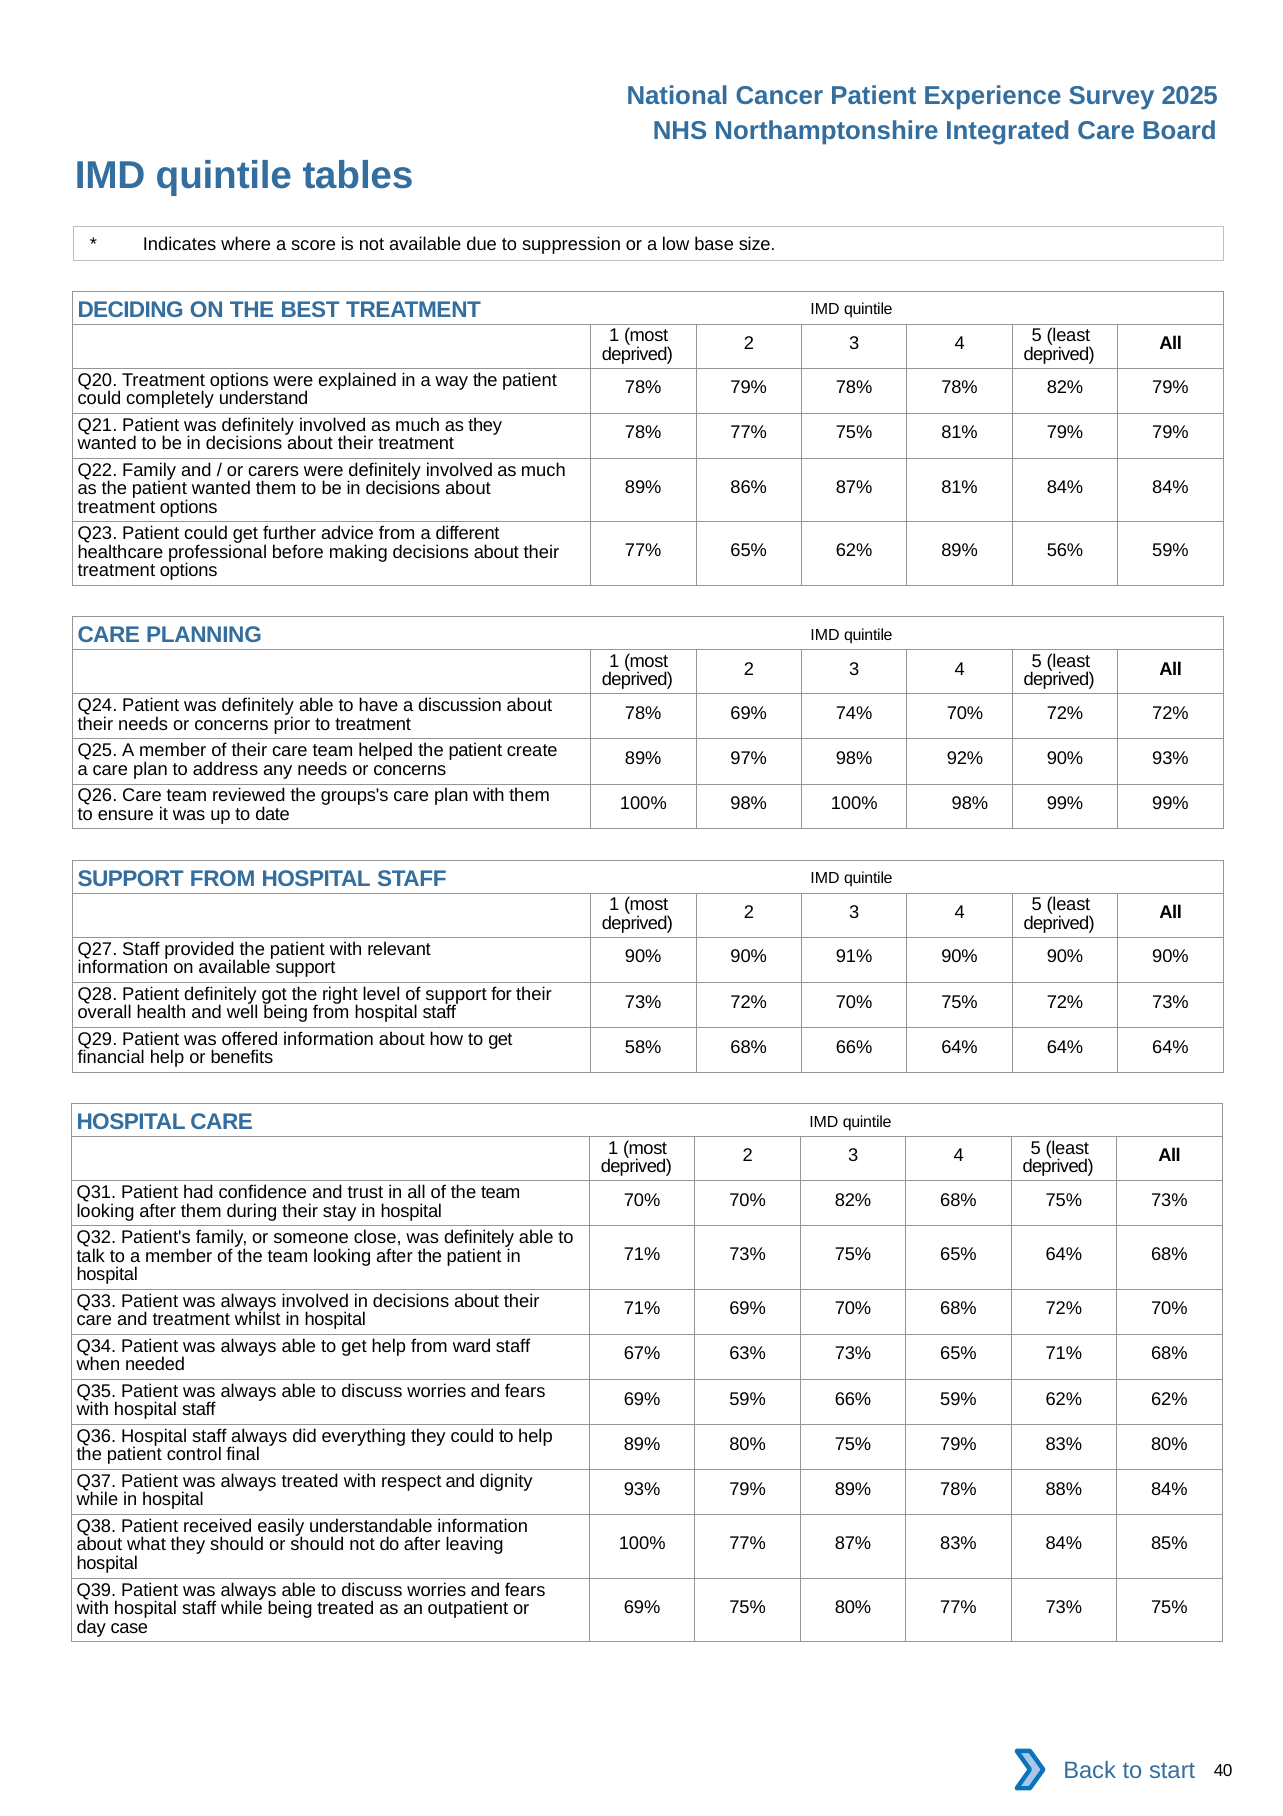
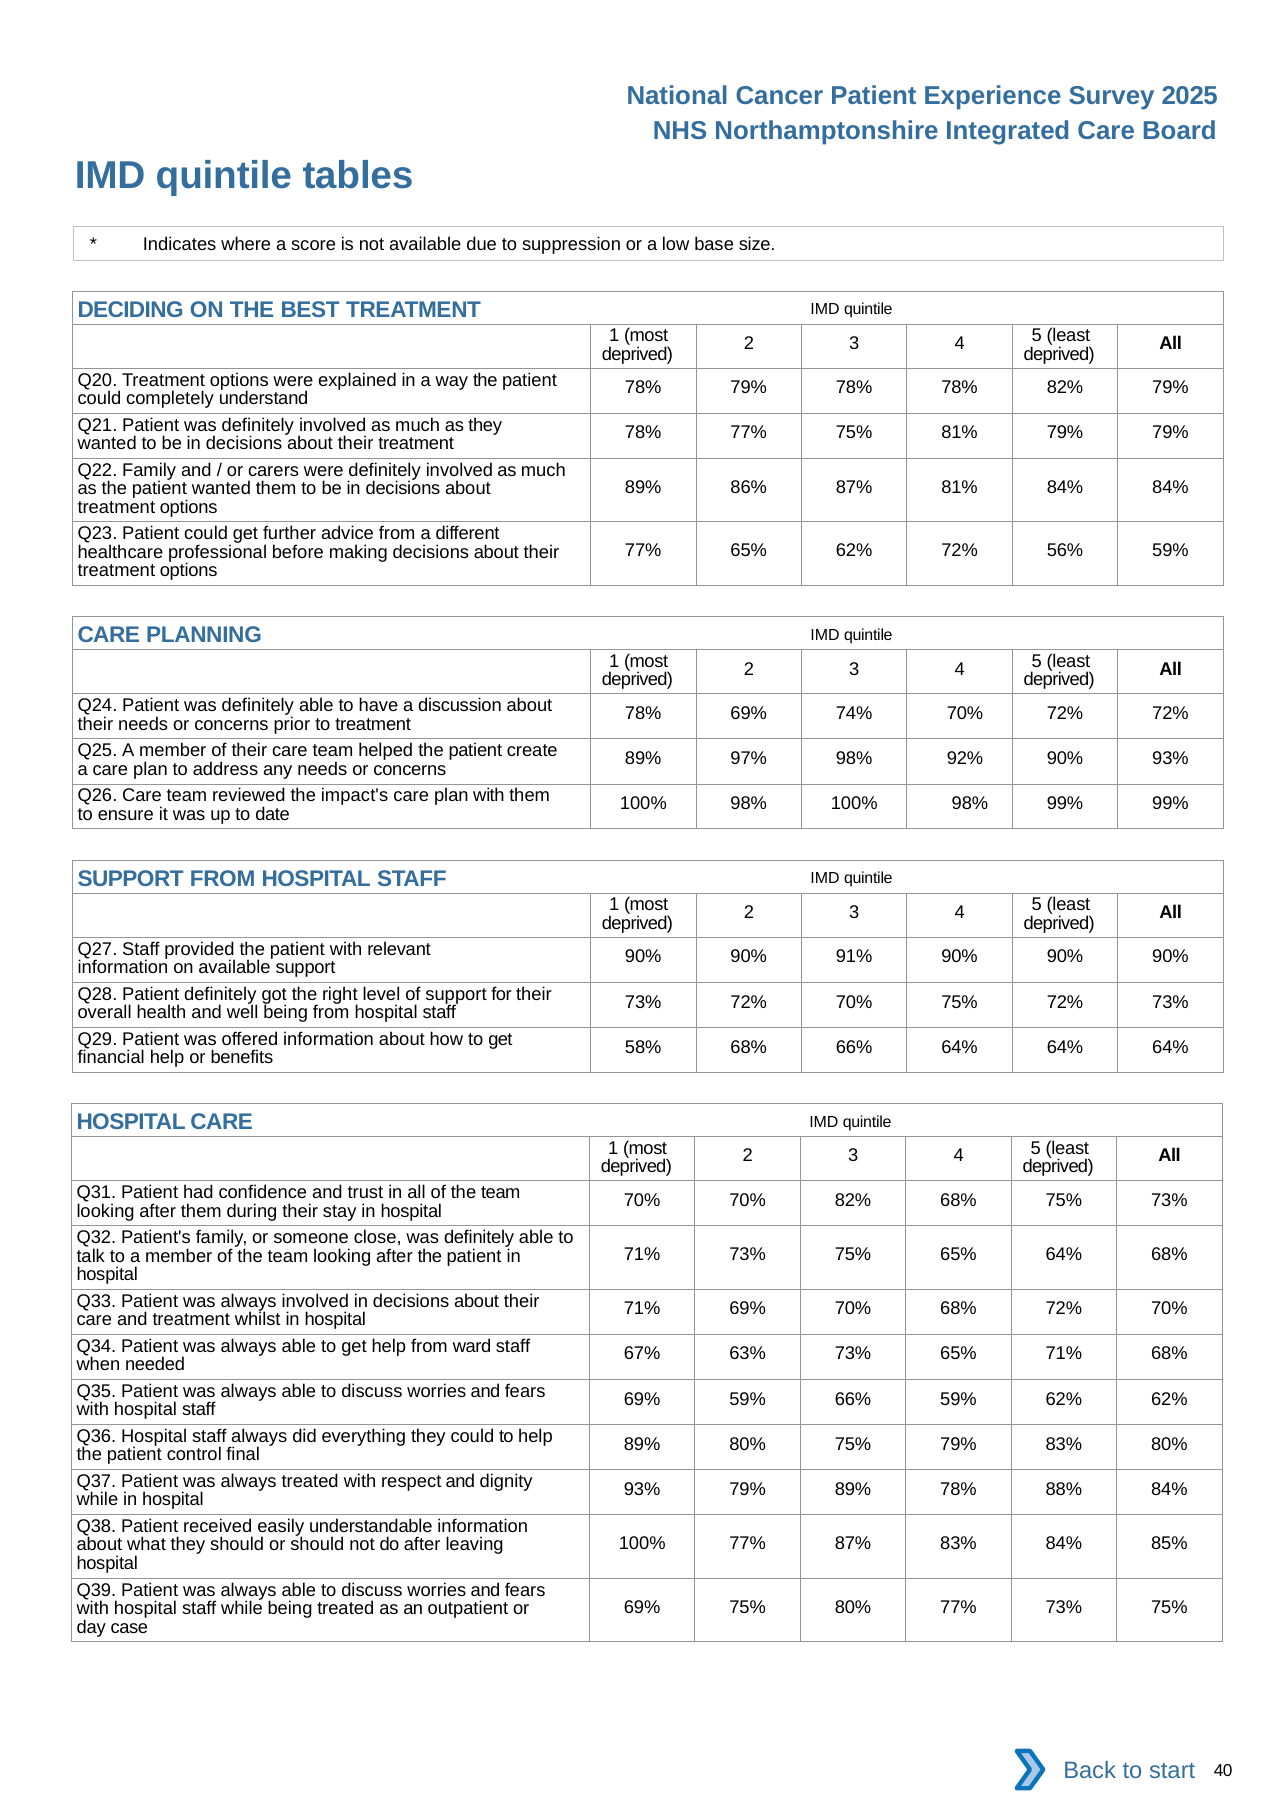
62% 89%: 89% -> 72%
groups's: groups's -> impact's
